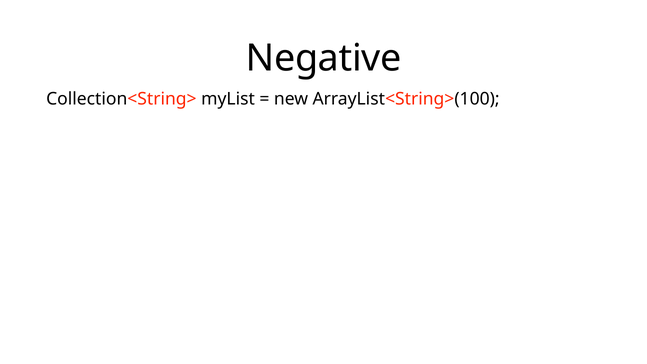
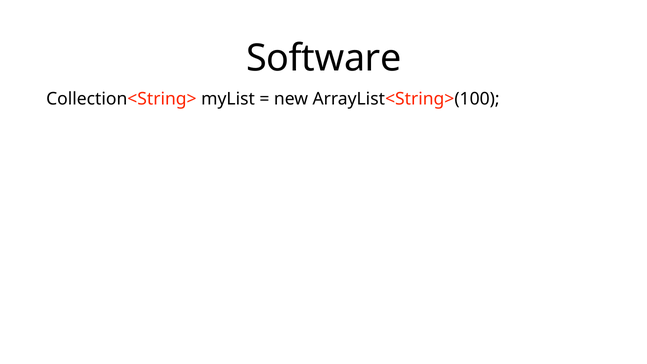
Negative: Negative -> Software
